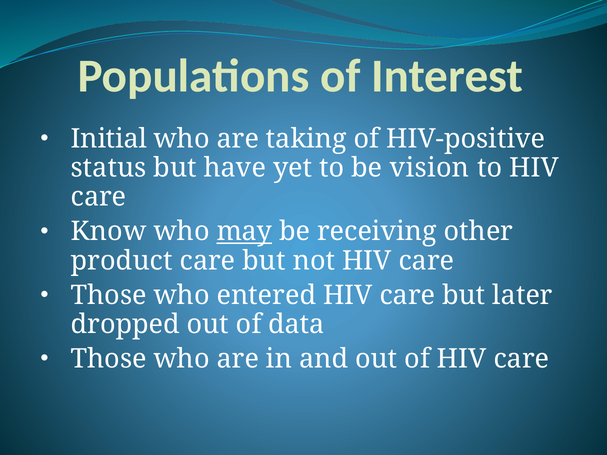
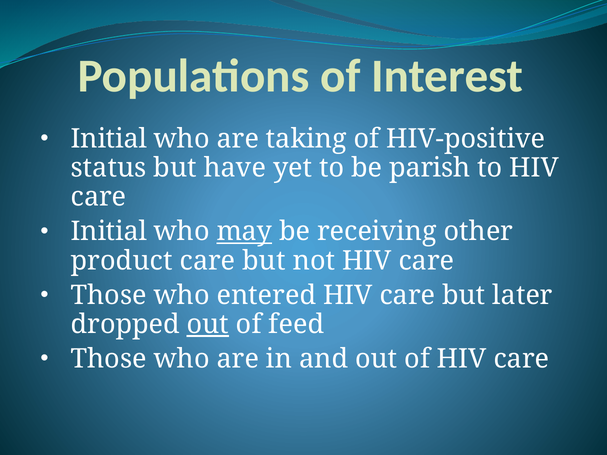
vision: vision -> parish
Know at (109, 232): Know -> Initial
out at (208, 325) underline: none -> present
data: data -> feed
